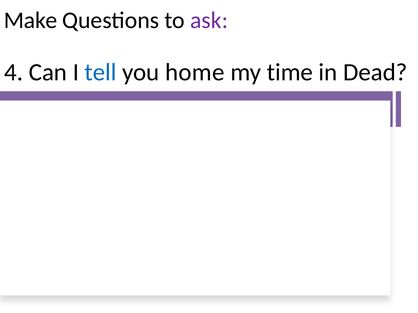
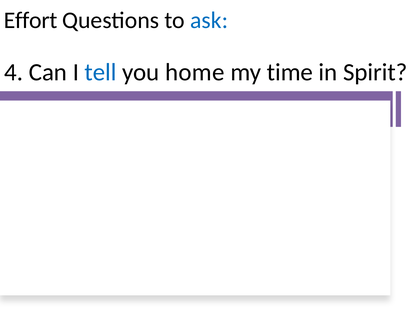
Make: Make -> Effort
ask colour: purple -> blue
Dead: Dead -> Spirit
